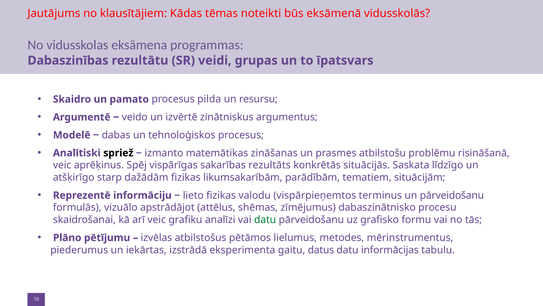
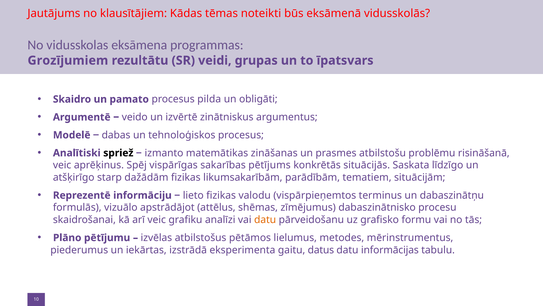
Dabaszinības: Dabaszinības -> Grozījumiem
resursu: resursu -> obligāti
rezultāts: rezultāts -> pētījums
un pārveidošanu: pārveidošanu -> dabaszinātņu
datu at (265, 219) colour: green -> orange
